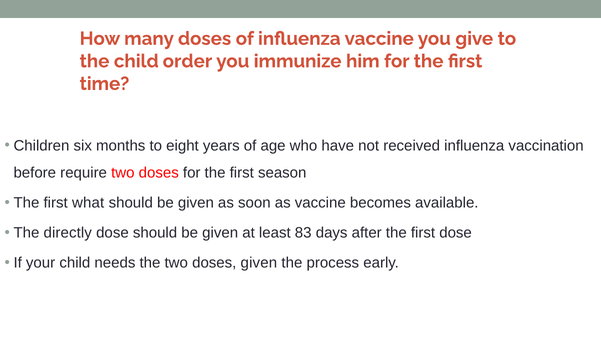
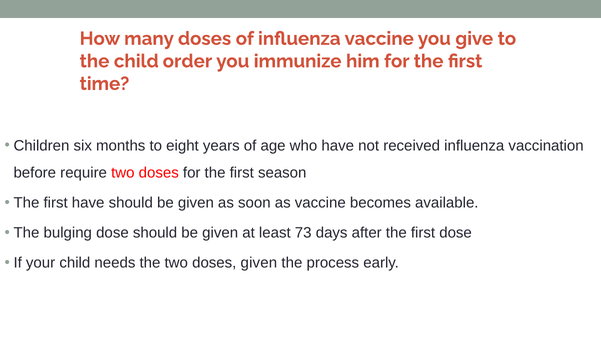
first what: what -> have
directly: directly -> bulging
83: 83 -> 73
